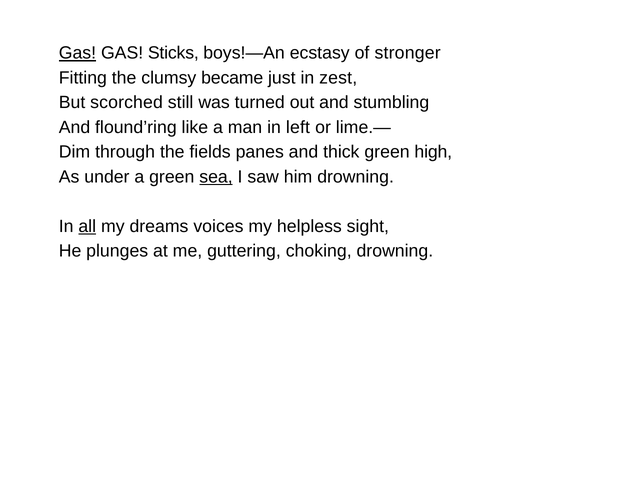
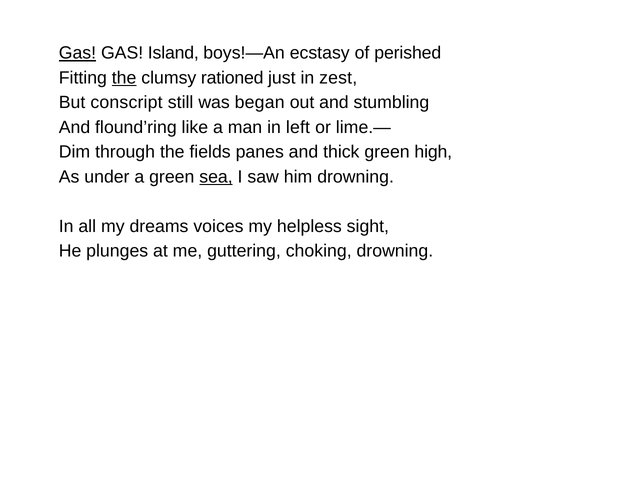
Sticks: Sticks -> Island
stronger: stronger -> perished
the at (124, 78) underline: none -> present
became: became -> rationed
scorched: scorched -> conscript
turned: turned -> began
all underline: present -> none
